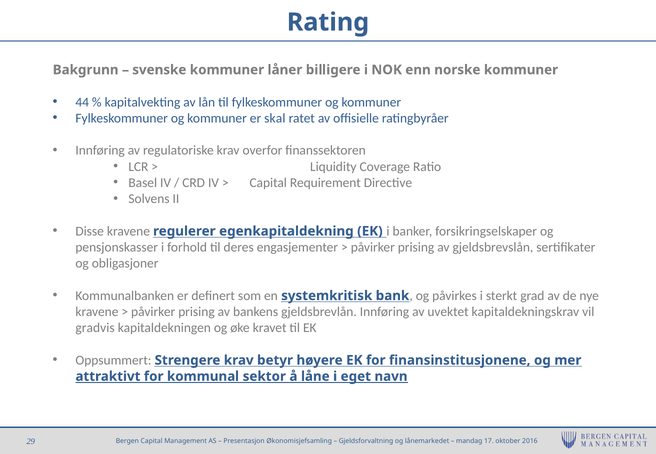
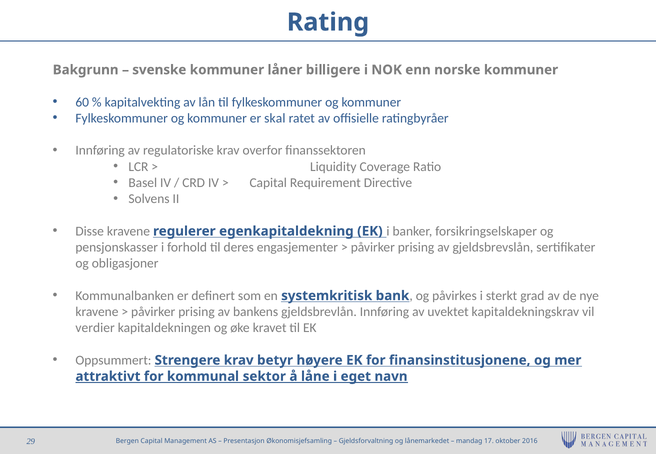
44: 44 -> 60
gradvis: gradvis -> verdier
